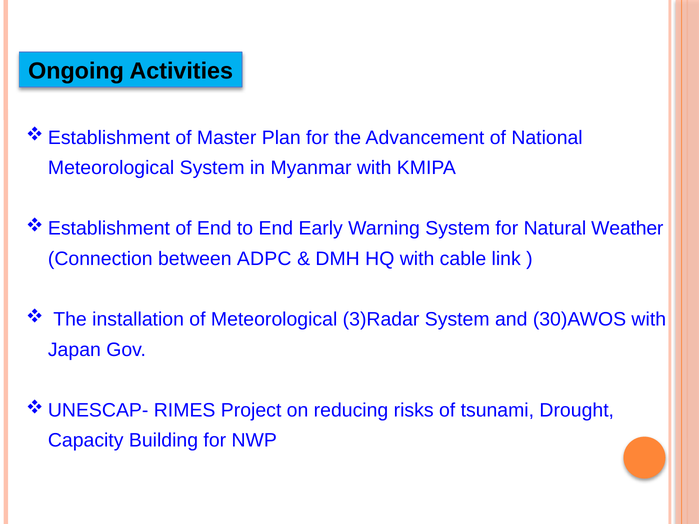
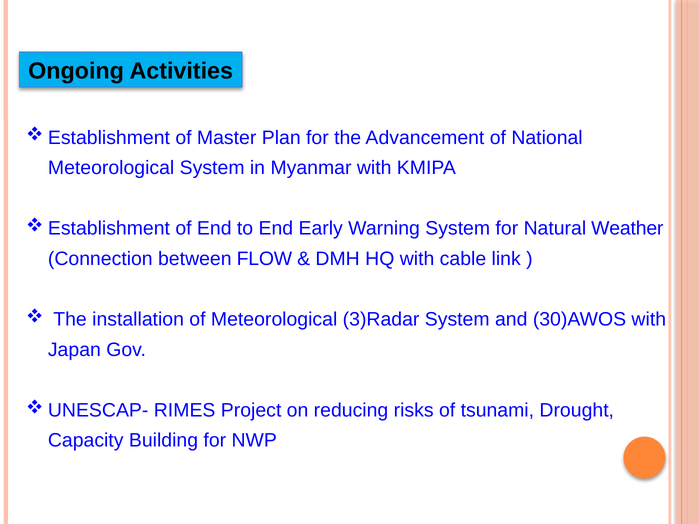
ADPC: ADPC -> FLOW
